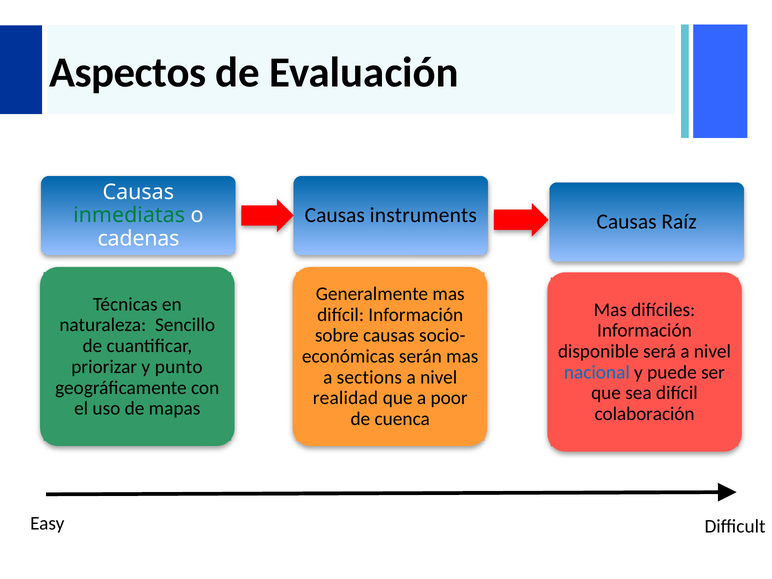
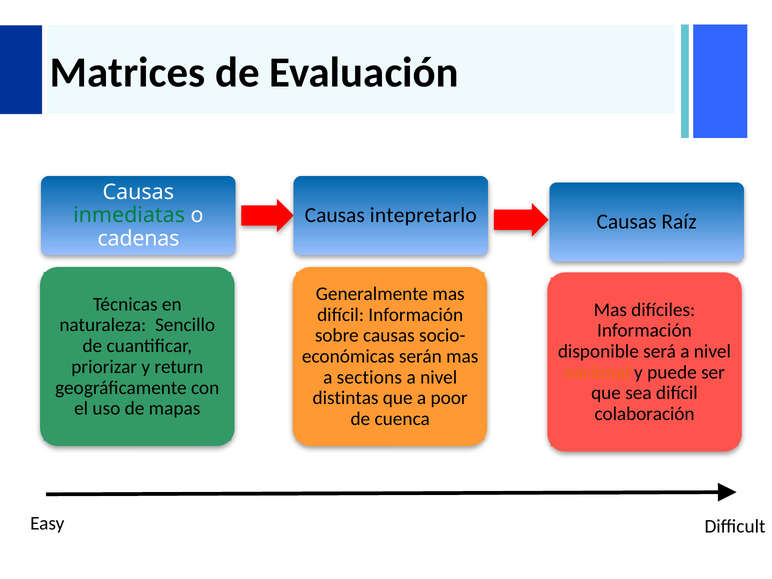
Aspectos: Aspectos -> Matrices
instruments: instruments -> intepretarlo
punto: punto -> return
nacional colour: blue -> orange
realidad: realidad -> distintas
